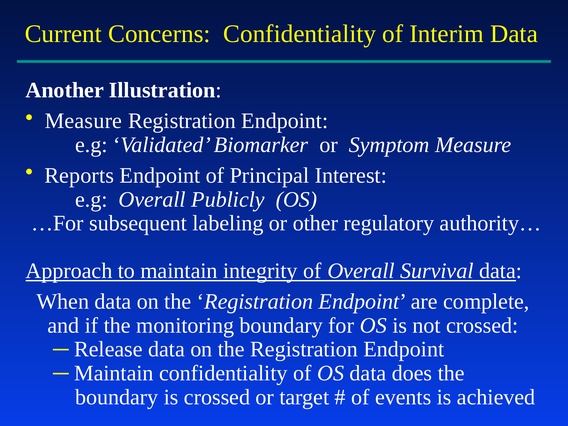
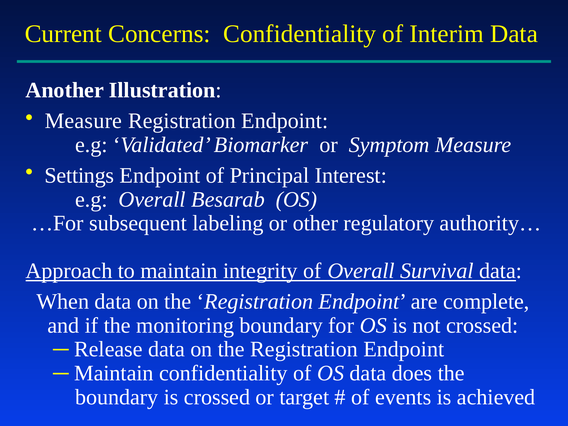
Reports: Reports -> Settings
Publicly: Publicly -> Besarab
